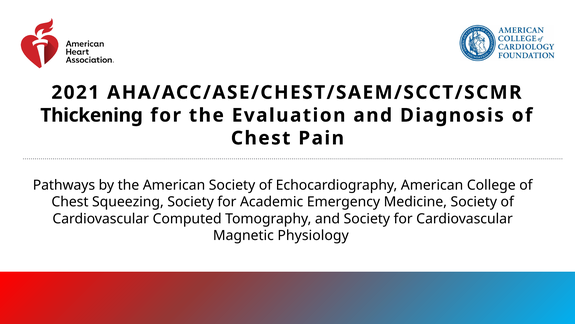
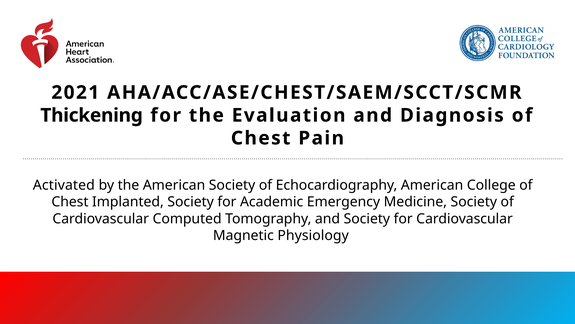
Pathways: Pathways -> Activated
Squeezing: Squeezing -> Implanted
